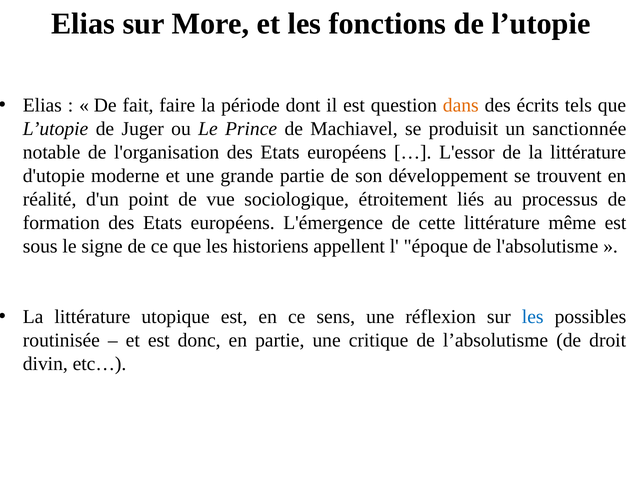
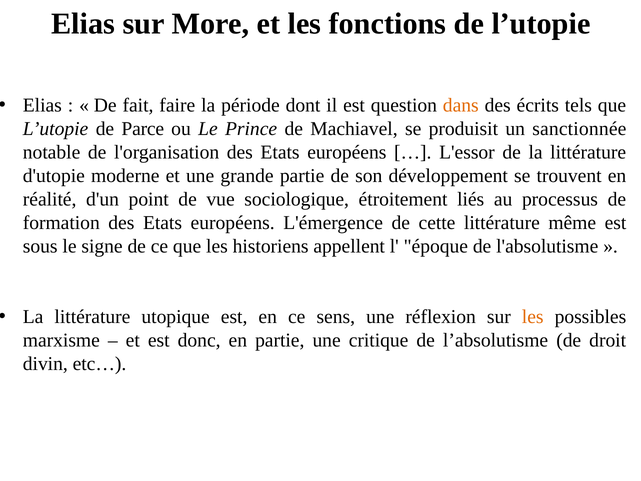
Juger: Juger -> Parce
les at (533, 317) colour: blue -> orange
routinisée: routinisée -> marxisme
